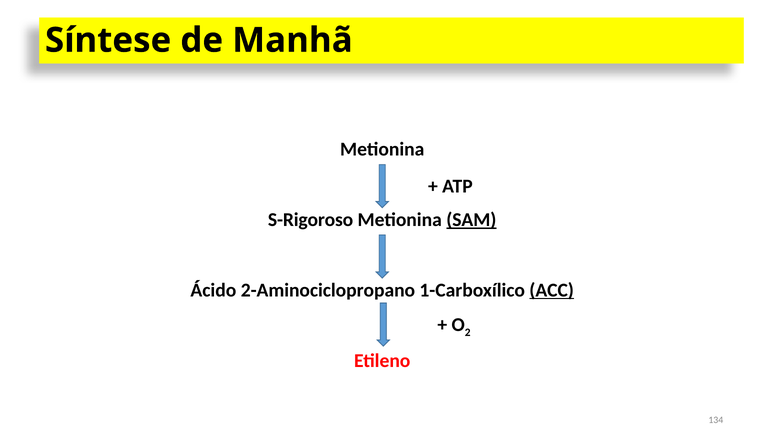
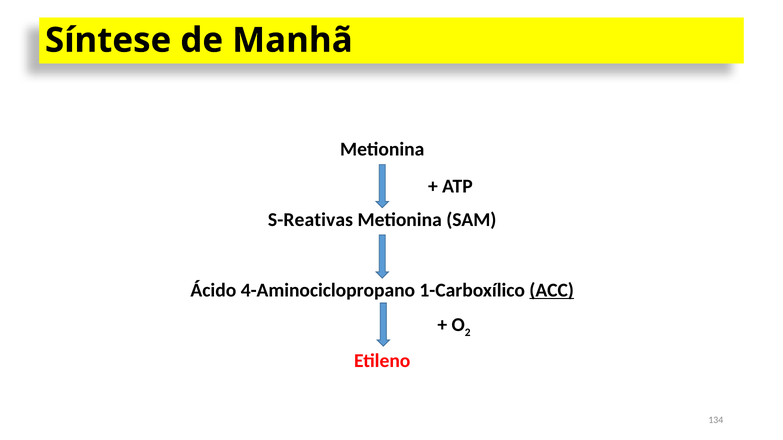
S-Rigoroso: S-Rigoroso -> S-Reativas
SAM underline: present -> none
2-Aminociclopropano: 2-Aminociclopropano -> 4-Aminociclopropano
